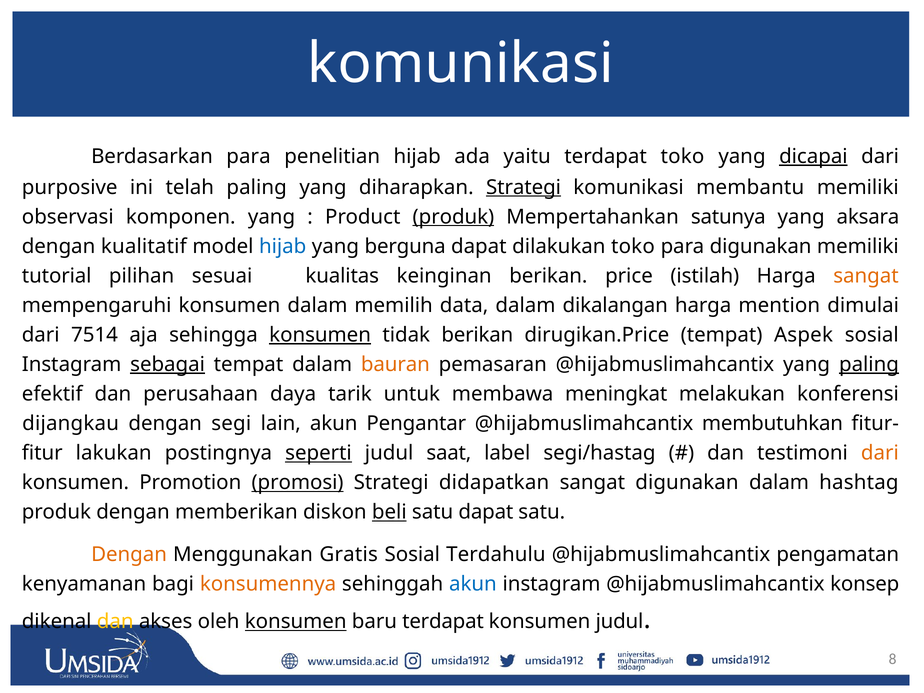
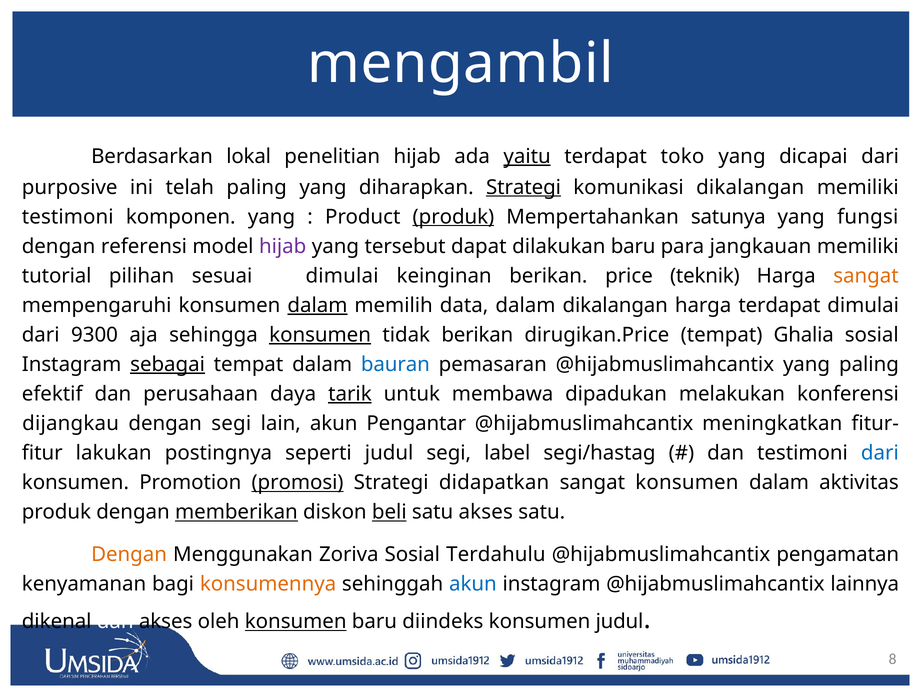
komunikasi at (461, 64): komunikasi -> mengambil
Berdasarkan para: para -> lokal
yaitu underline: none -> present
dicapai underline: present -> none
komunikasi membantu: membantu -> dikalangan
observasi at (68, 217): observasi -> testimoni
aksara: aksara -> fungsi
kualitatif: kualitatif -> referensi
hijab at (283, 246) colour: blue -> purple
berguna: berguna -> tersebut
dilakukan toko: toko -> baru
para digunakan: digunakan -> jangkauan
sesuai kualitas: kualitas -> dimulai
istilah: istilah -> teknik
dalam at (317, 305) underline: none -> present
harga mention: mention -> terdapat
7514: 7514 -> 9300
Aspek: Aspek -> Ghalia
bauran colour: orange -> blue
paling at (869, 364) underline: present -> none
tarik underline: none -> present
meningkat: meningkat -> dipadukan
membutuhkan: membutuhkan -> meningkatkan
seperti underline: present -> none
judul saat: saat -> segi
dari at (880, 453) colour: orange -> blue
sangat digunakan: digunakan -> konsumen
hashtag: hashtag -> aktivitas
memberikan underline: none -> present
satu dapat: dapat -> akses
Gratis: Gratis -> Zoriva
konsep: konsep -> lainnya
dan at (115, 622) colour: yellow -> white
baru terdapat: terdapat -> diindeks
